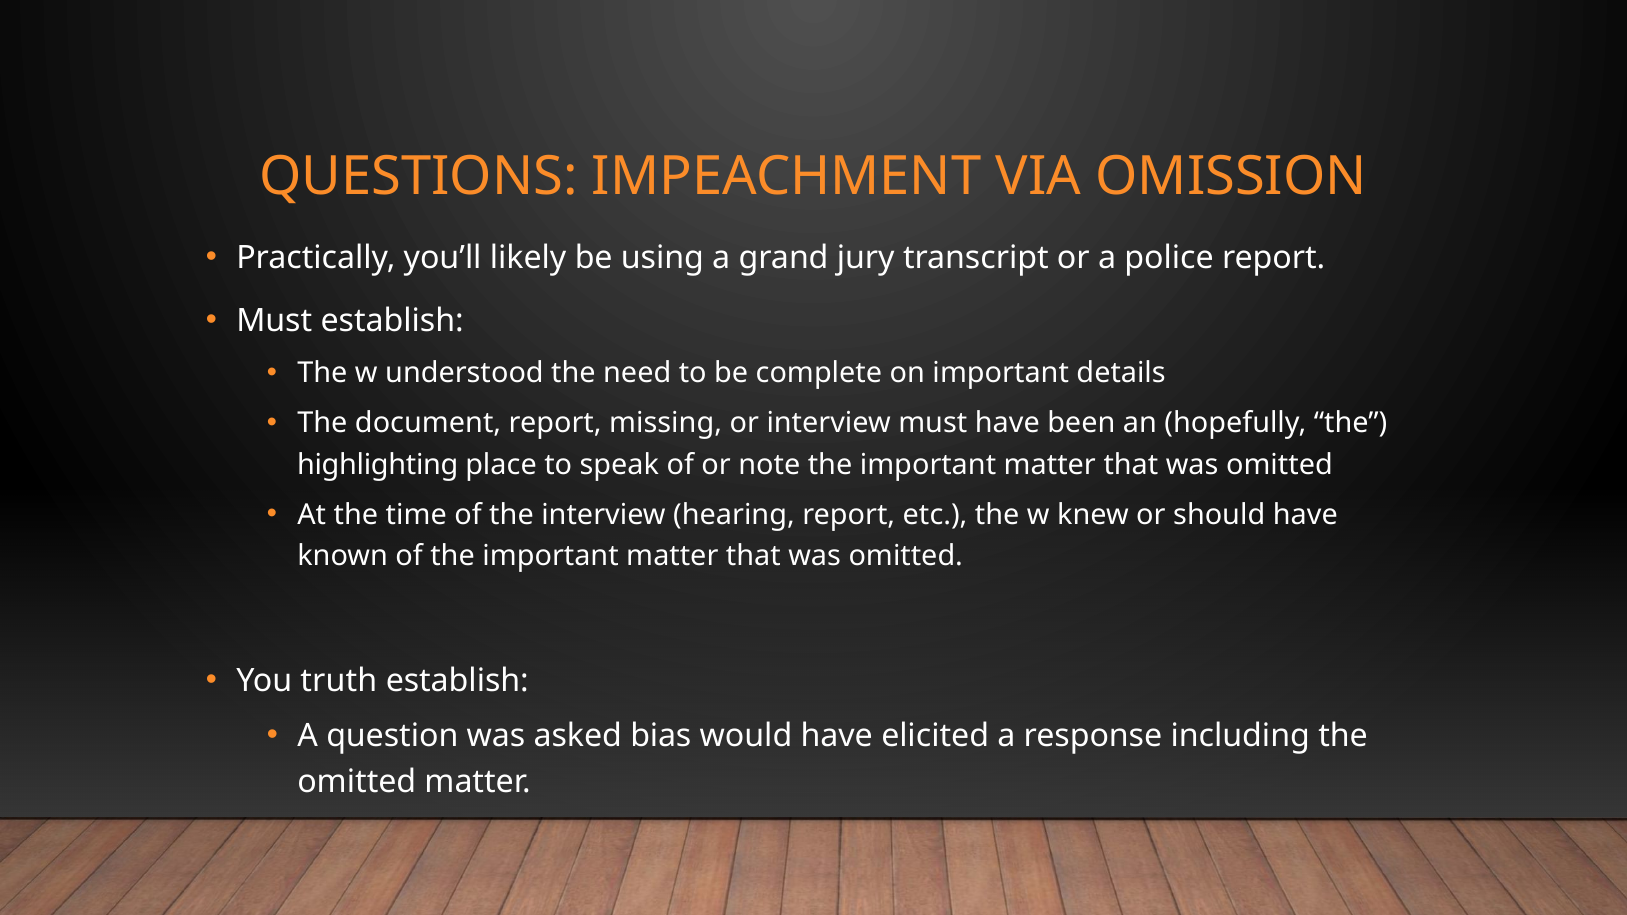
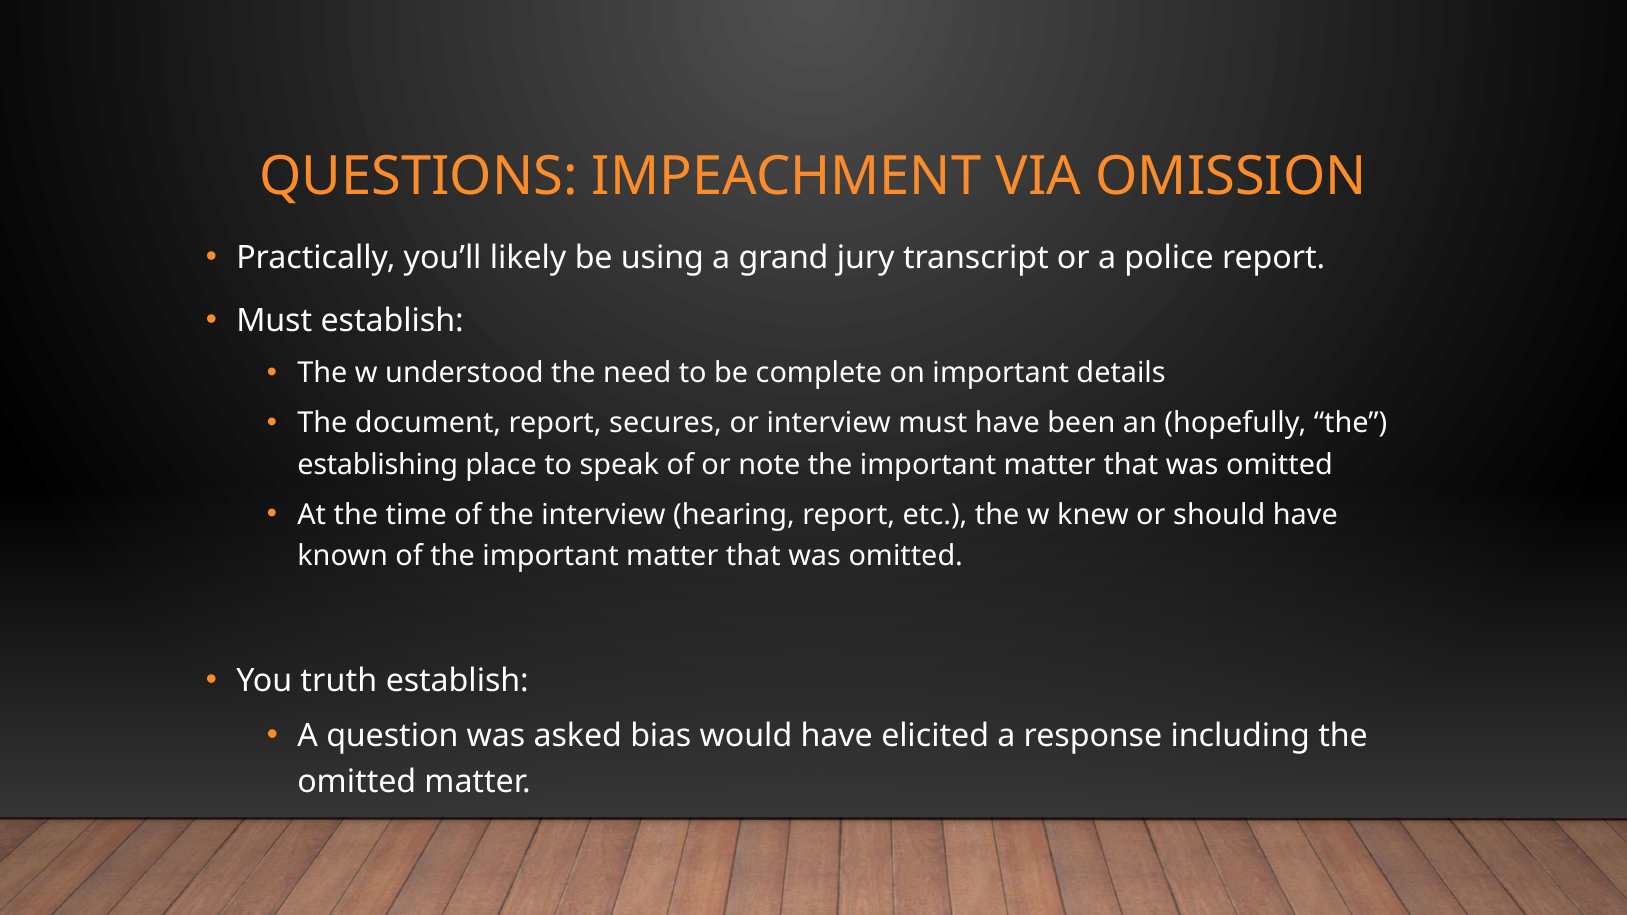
missing: missing -> secures
highlighting: highlighting -> establishing
